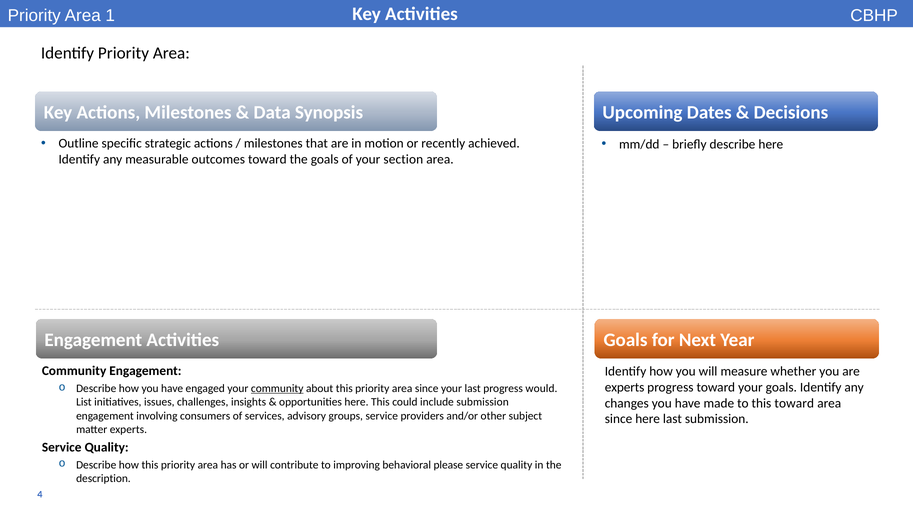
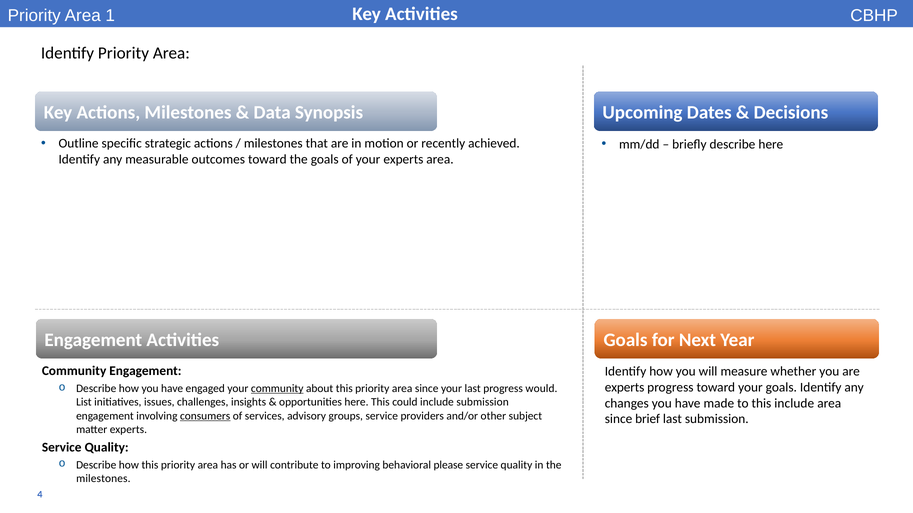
your section: section -> experts
this toward: toward -> include
consumers underline: none -> present
since here: here -> brief
description at (103, 479): description -> milestones
